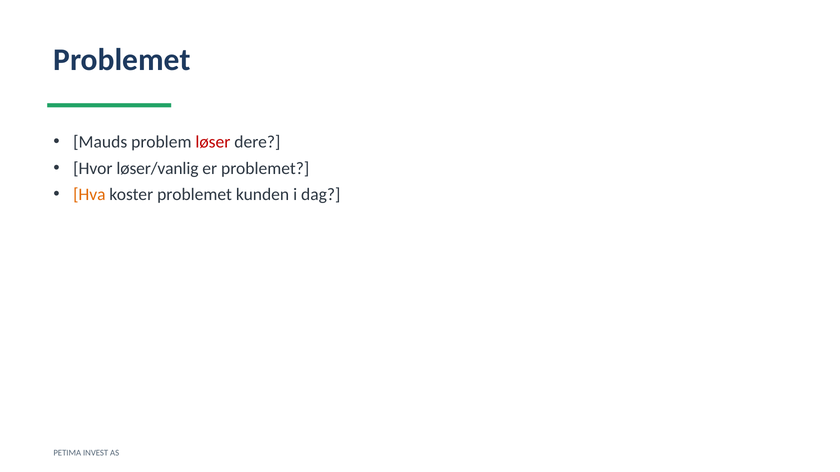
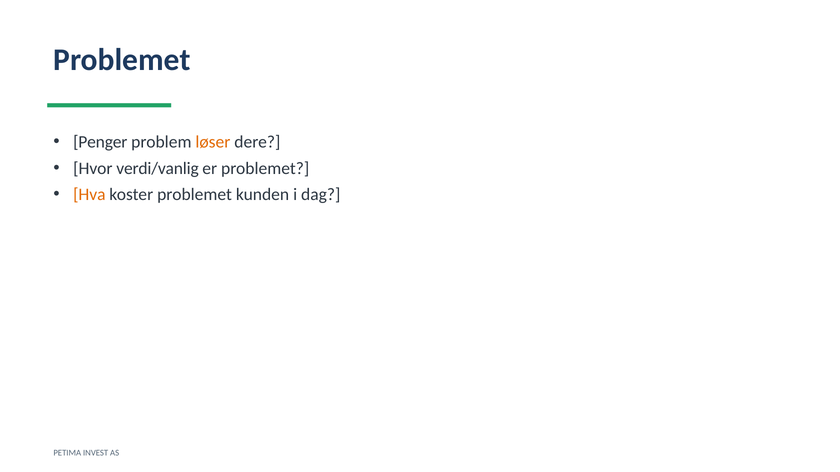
Mauds: Mauds -> Penger
løser colour: red -> orange
løser/vanlig: løser/vanlig -> verdi/vanlig
